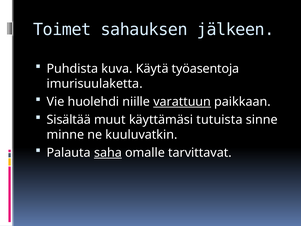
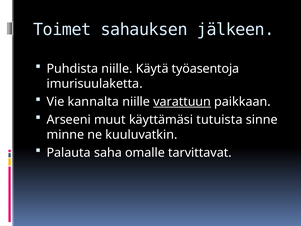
Puhdista kuva: kuva -> niille
huolehdi: huolehdi -> kannalta
Sisältää: Sisältää -> Arseeni
saha underline: present -> none
